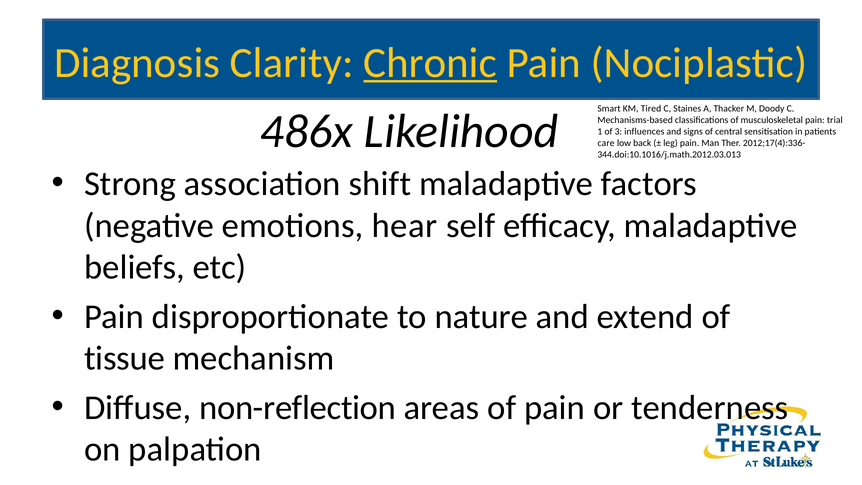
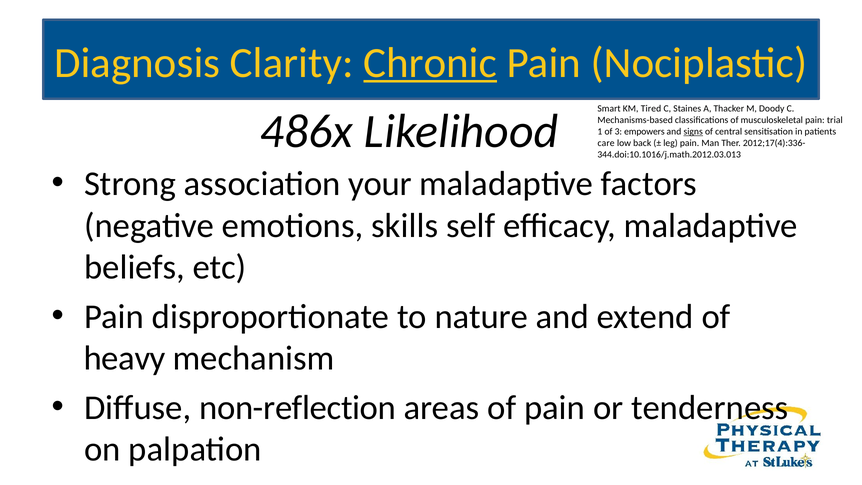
influences: influences -> empowers
signs underline: none -> present
shift: shift -> your
hear: hear -> skills
tissue: tissue -> heavy
